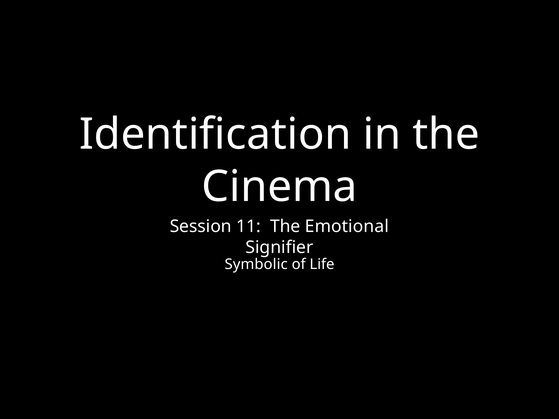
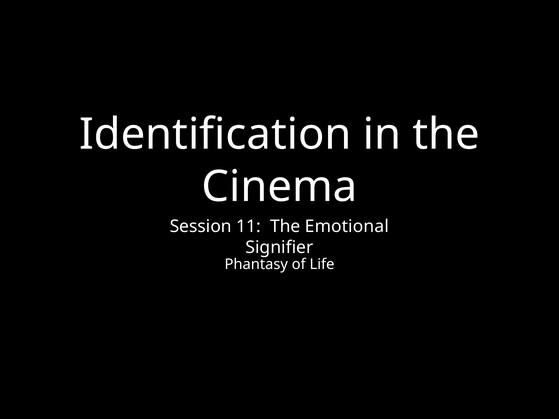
Symbolic: Symbolic -> Phantasy
